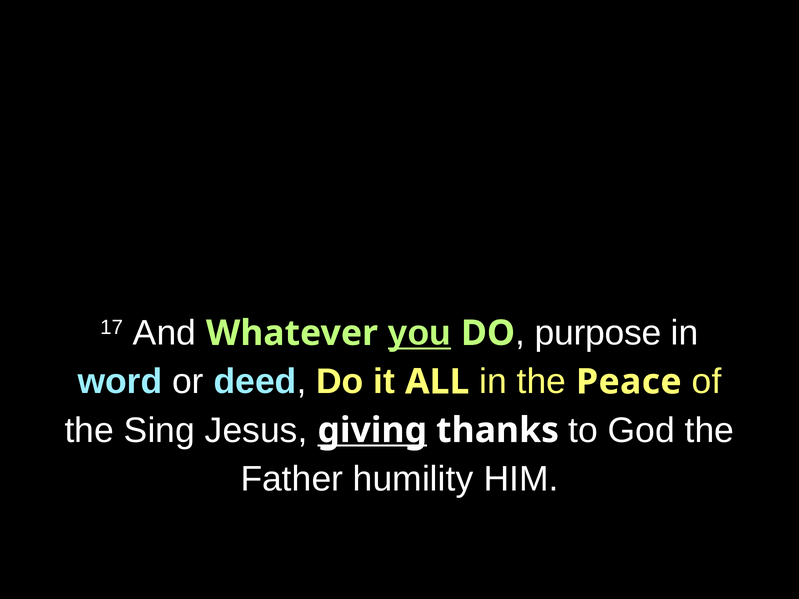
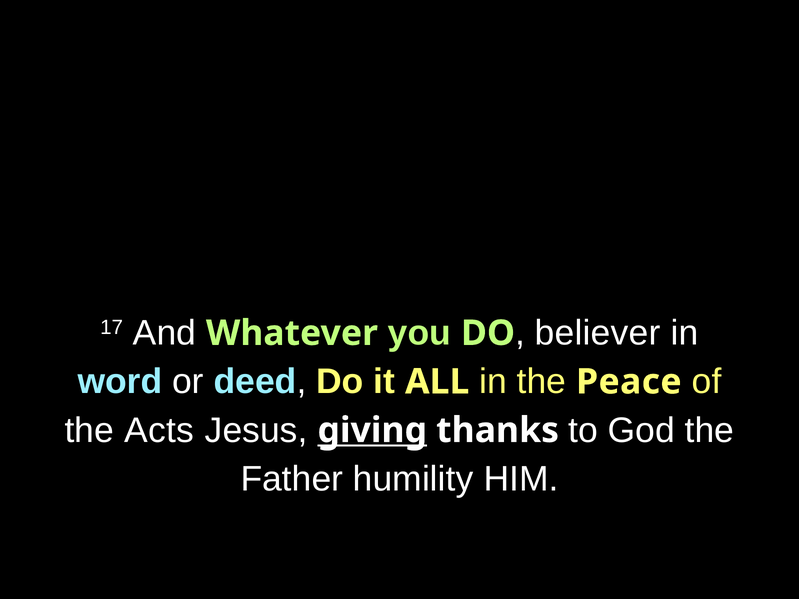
you underline: present -> none
purpose: purpose -> believer
Sing: Sing -> Acts
